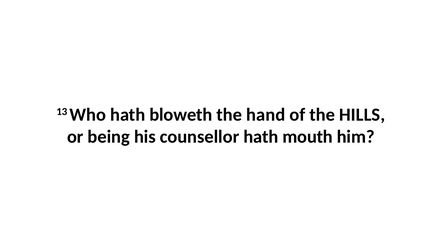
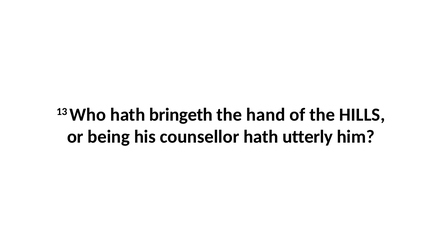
bloweth: bloweth -> bringeth
mouth: mouth -> utterly
